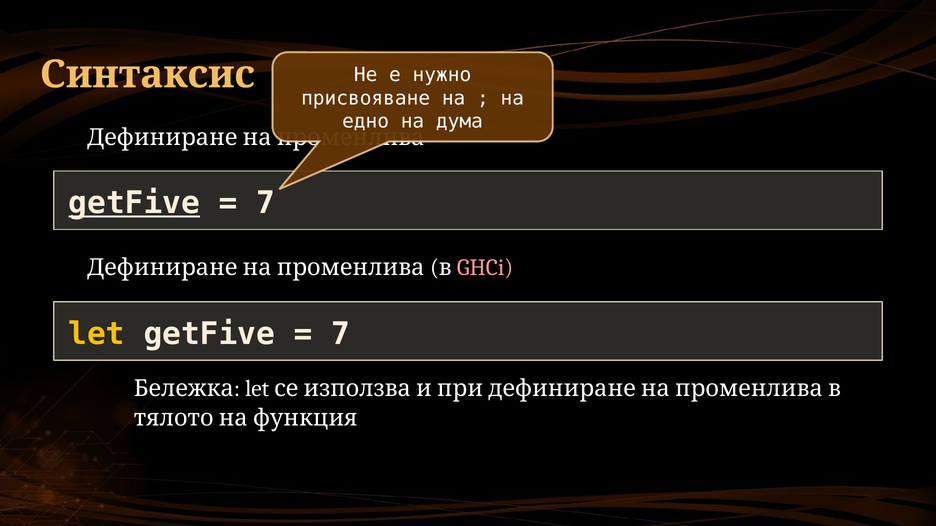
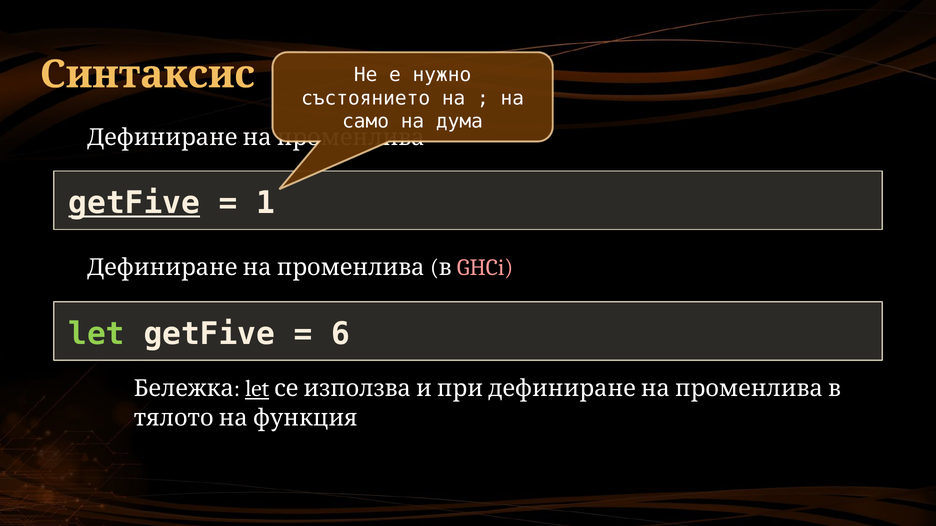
присвояване: присвояване -> състоянието
едно: едно -> само
7 at (266, 203): 7 -> 1
let at (97, 334) colour: yellow -> light green
7 at (341, 334): 7 -> 6
let at (257, 389) underline: none -> present
